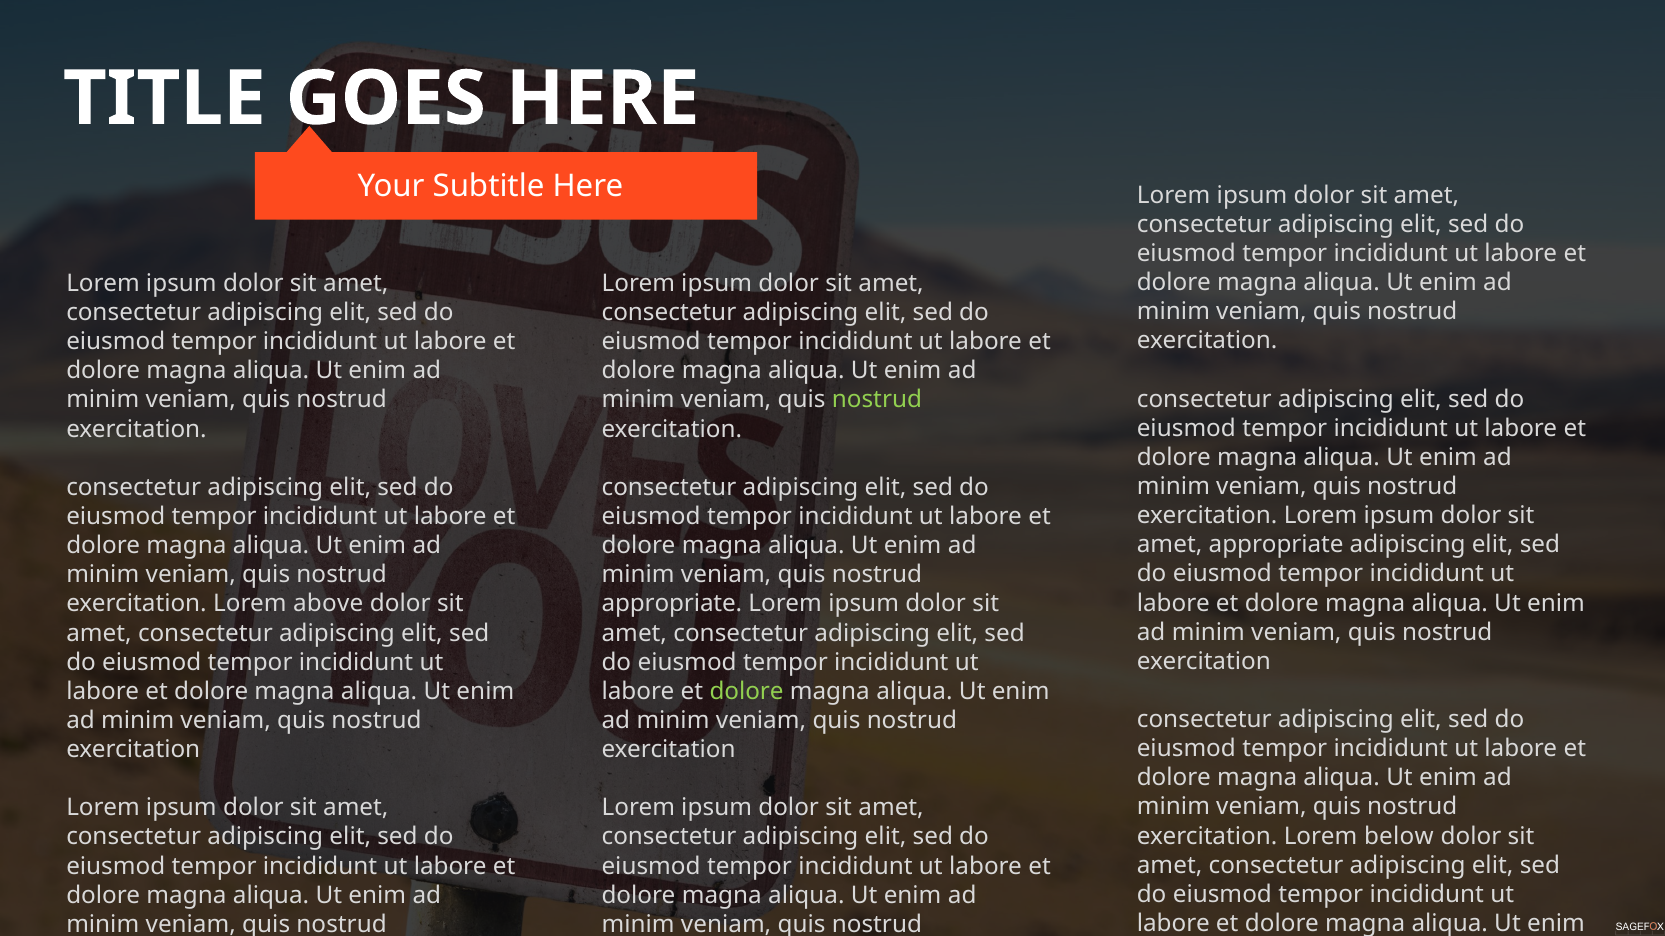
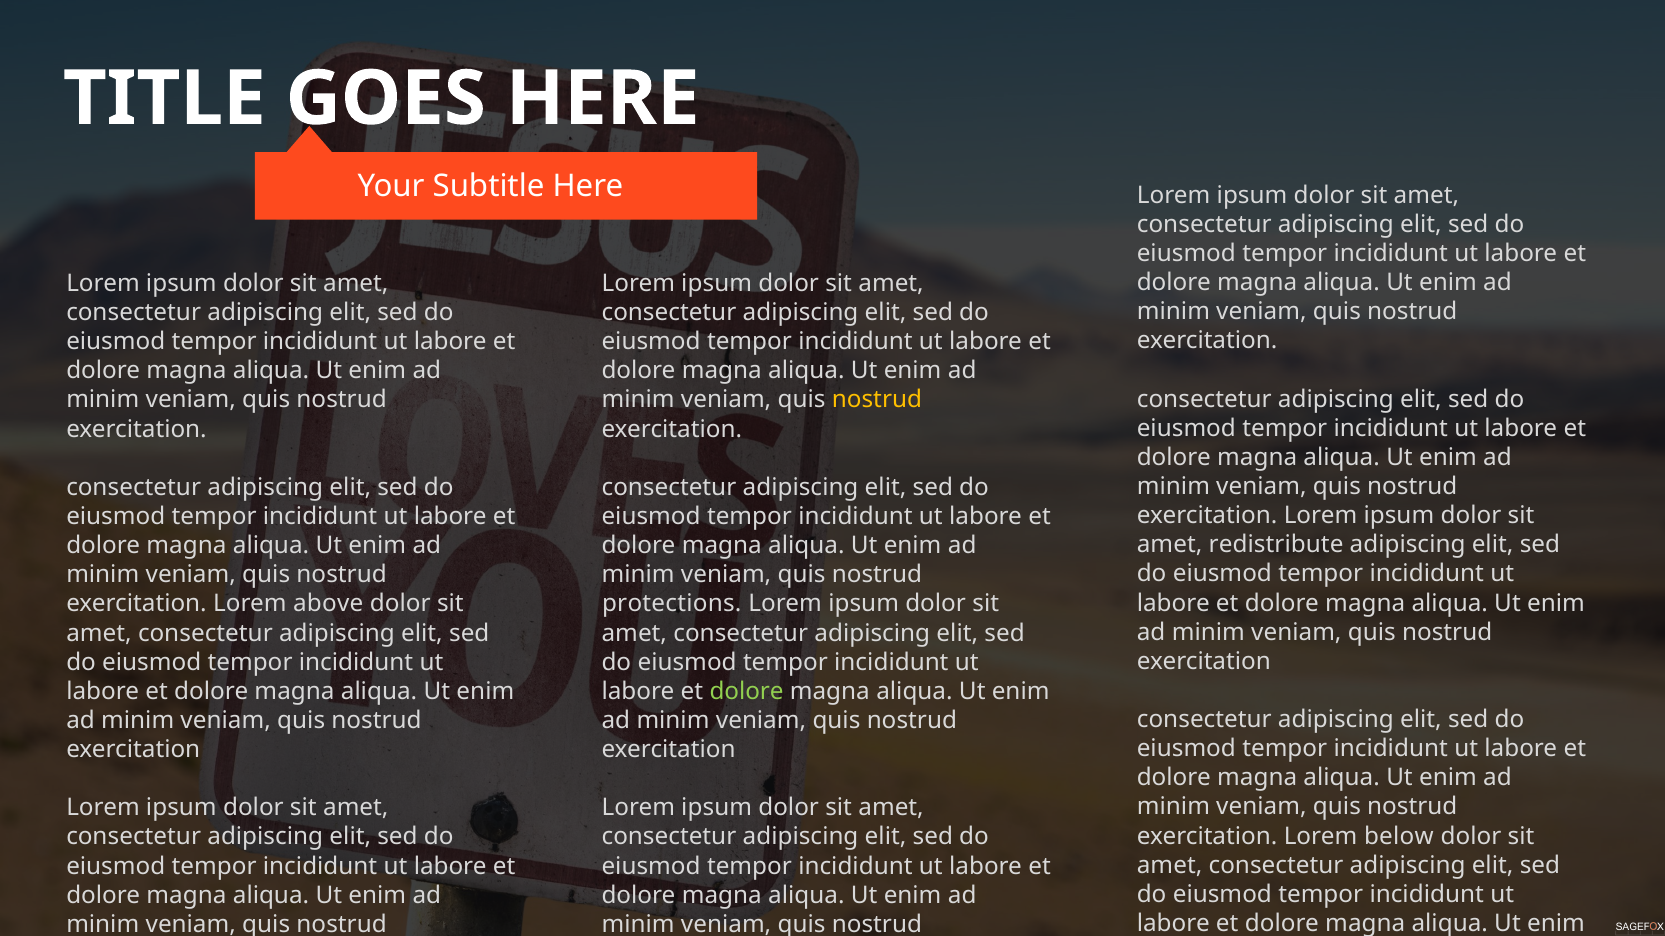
nostrud at (877, 400) colour: light green -> yellow
amet appropriate: appropriate -> redistribute
appropriate at (672, 604): appropriate -> protections
